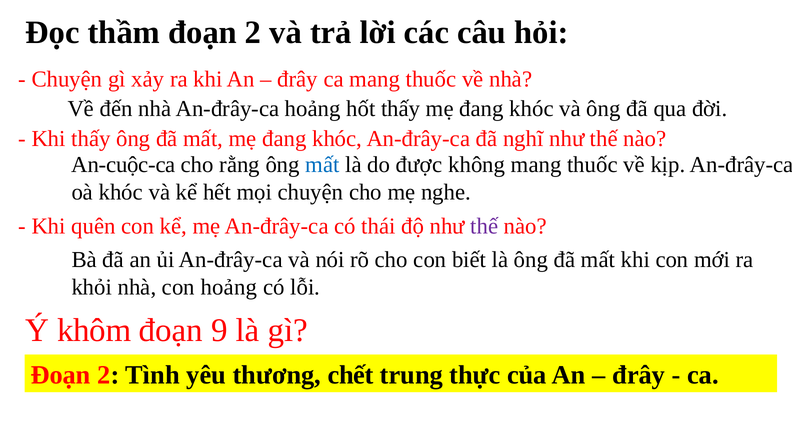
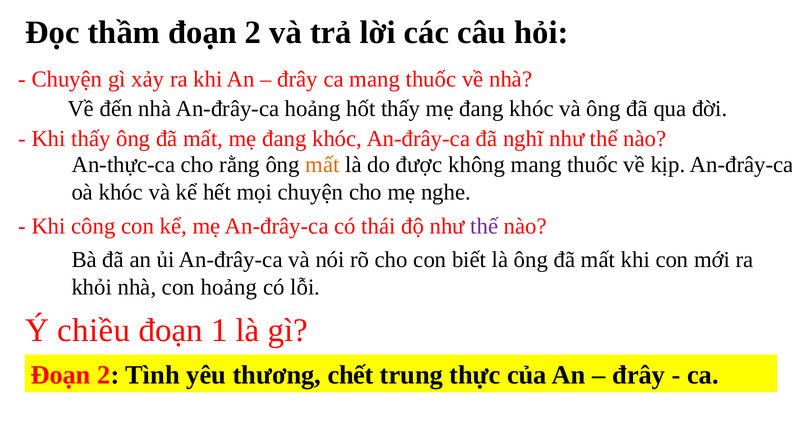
An-cuộc-ca: An-cuộc-ca -> An-thực-ca
mất at (322, 165) colour: blue -> orange
quên: quên -> công
khôm: khôm -> chiều
9: 9 -> 1
